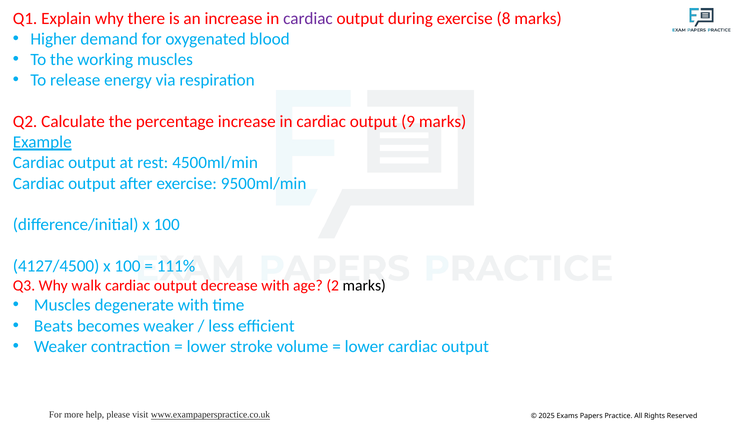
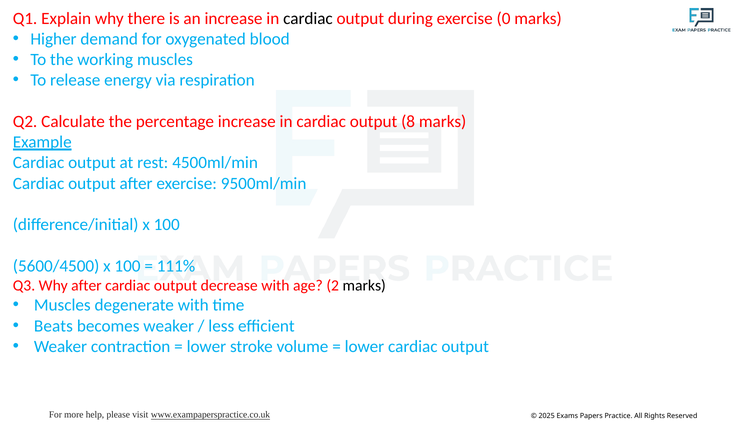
cardiac at (308, 18) colour: purple -> black
8: 8 -> 0
9: 9 -> 8
4127/4500: 4127/4500 -> 5600/4500
Why walk: walk -> after
